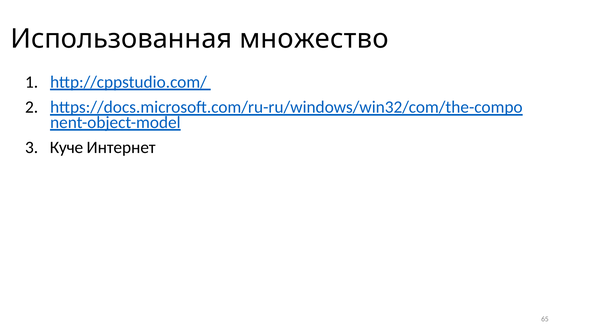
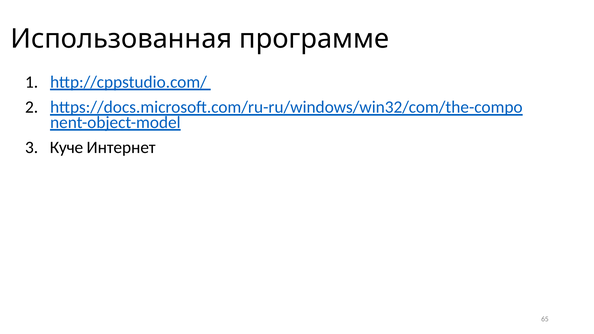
множество: множество -> программе
